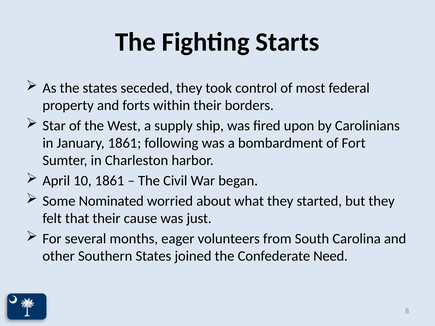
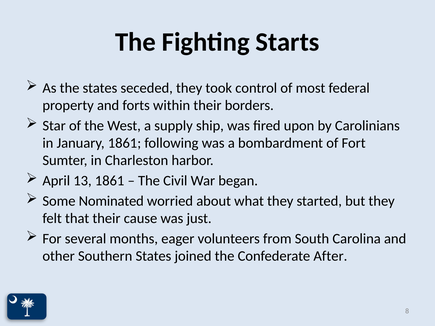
10: 10 -> 13
Need: Need -> After
